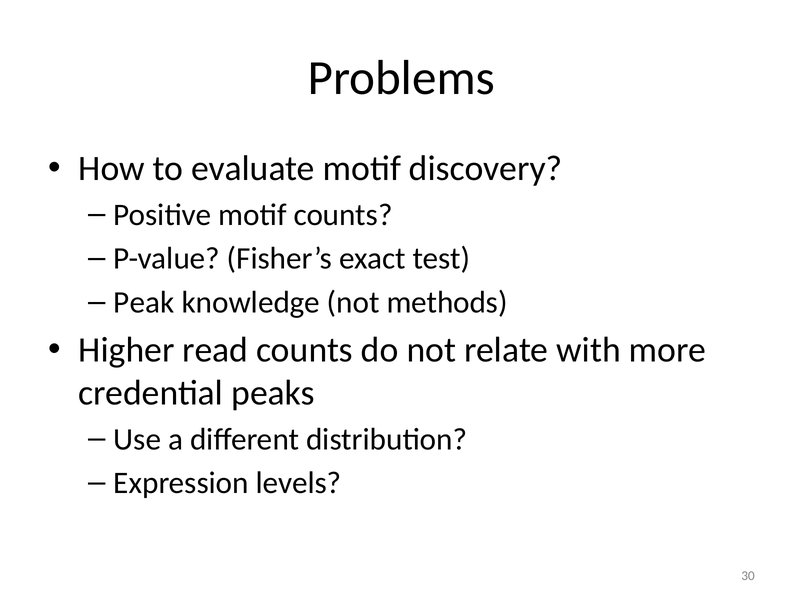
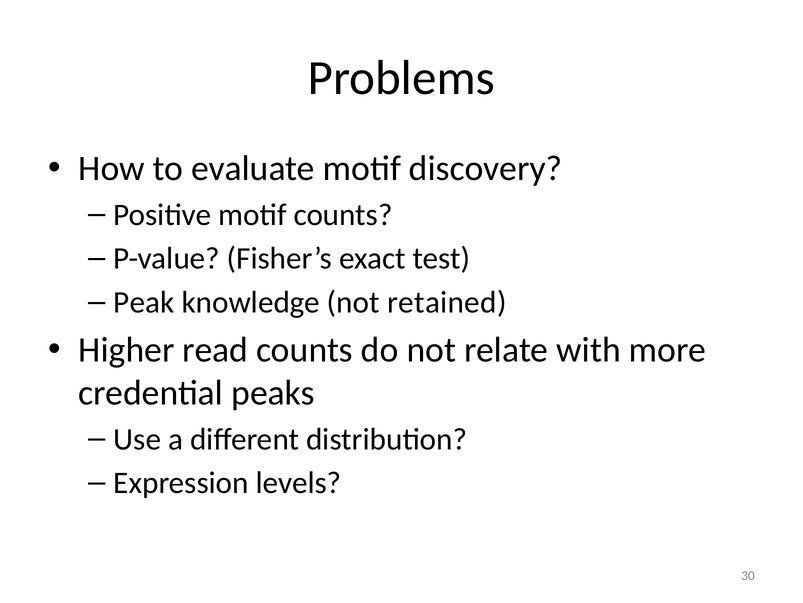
methods: methods -> retained
